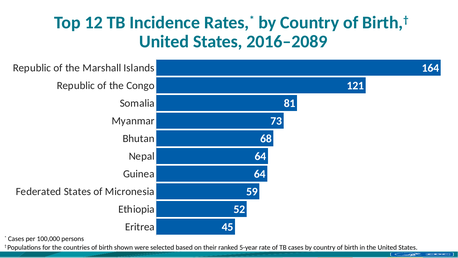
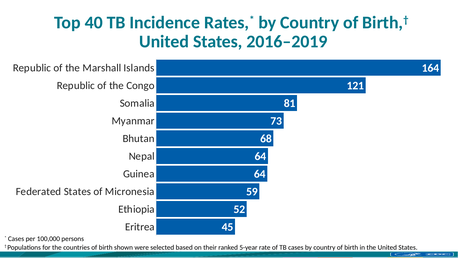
12: 12 -> 40
2016–2089: 2016–2089 -> 2016–2019
